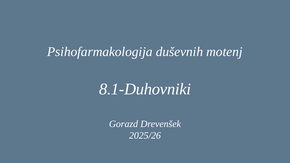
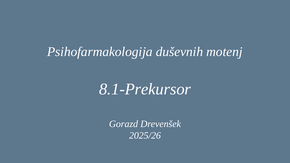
8.1-Duhovniki: 8.1-Duhovniki -> 8.1-Prekursor
